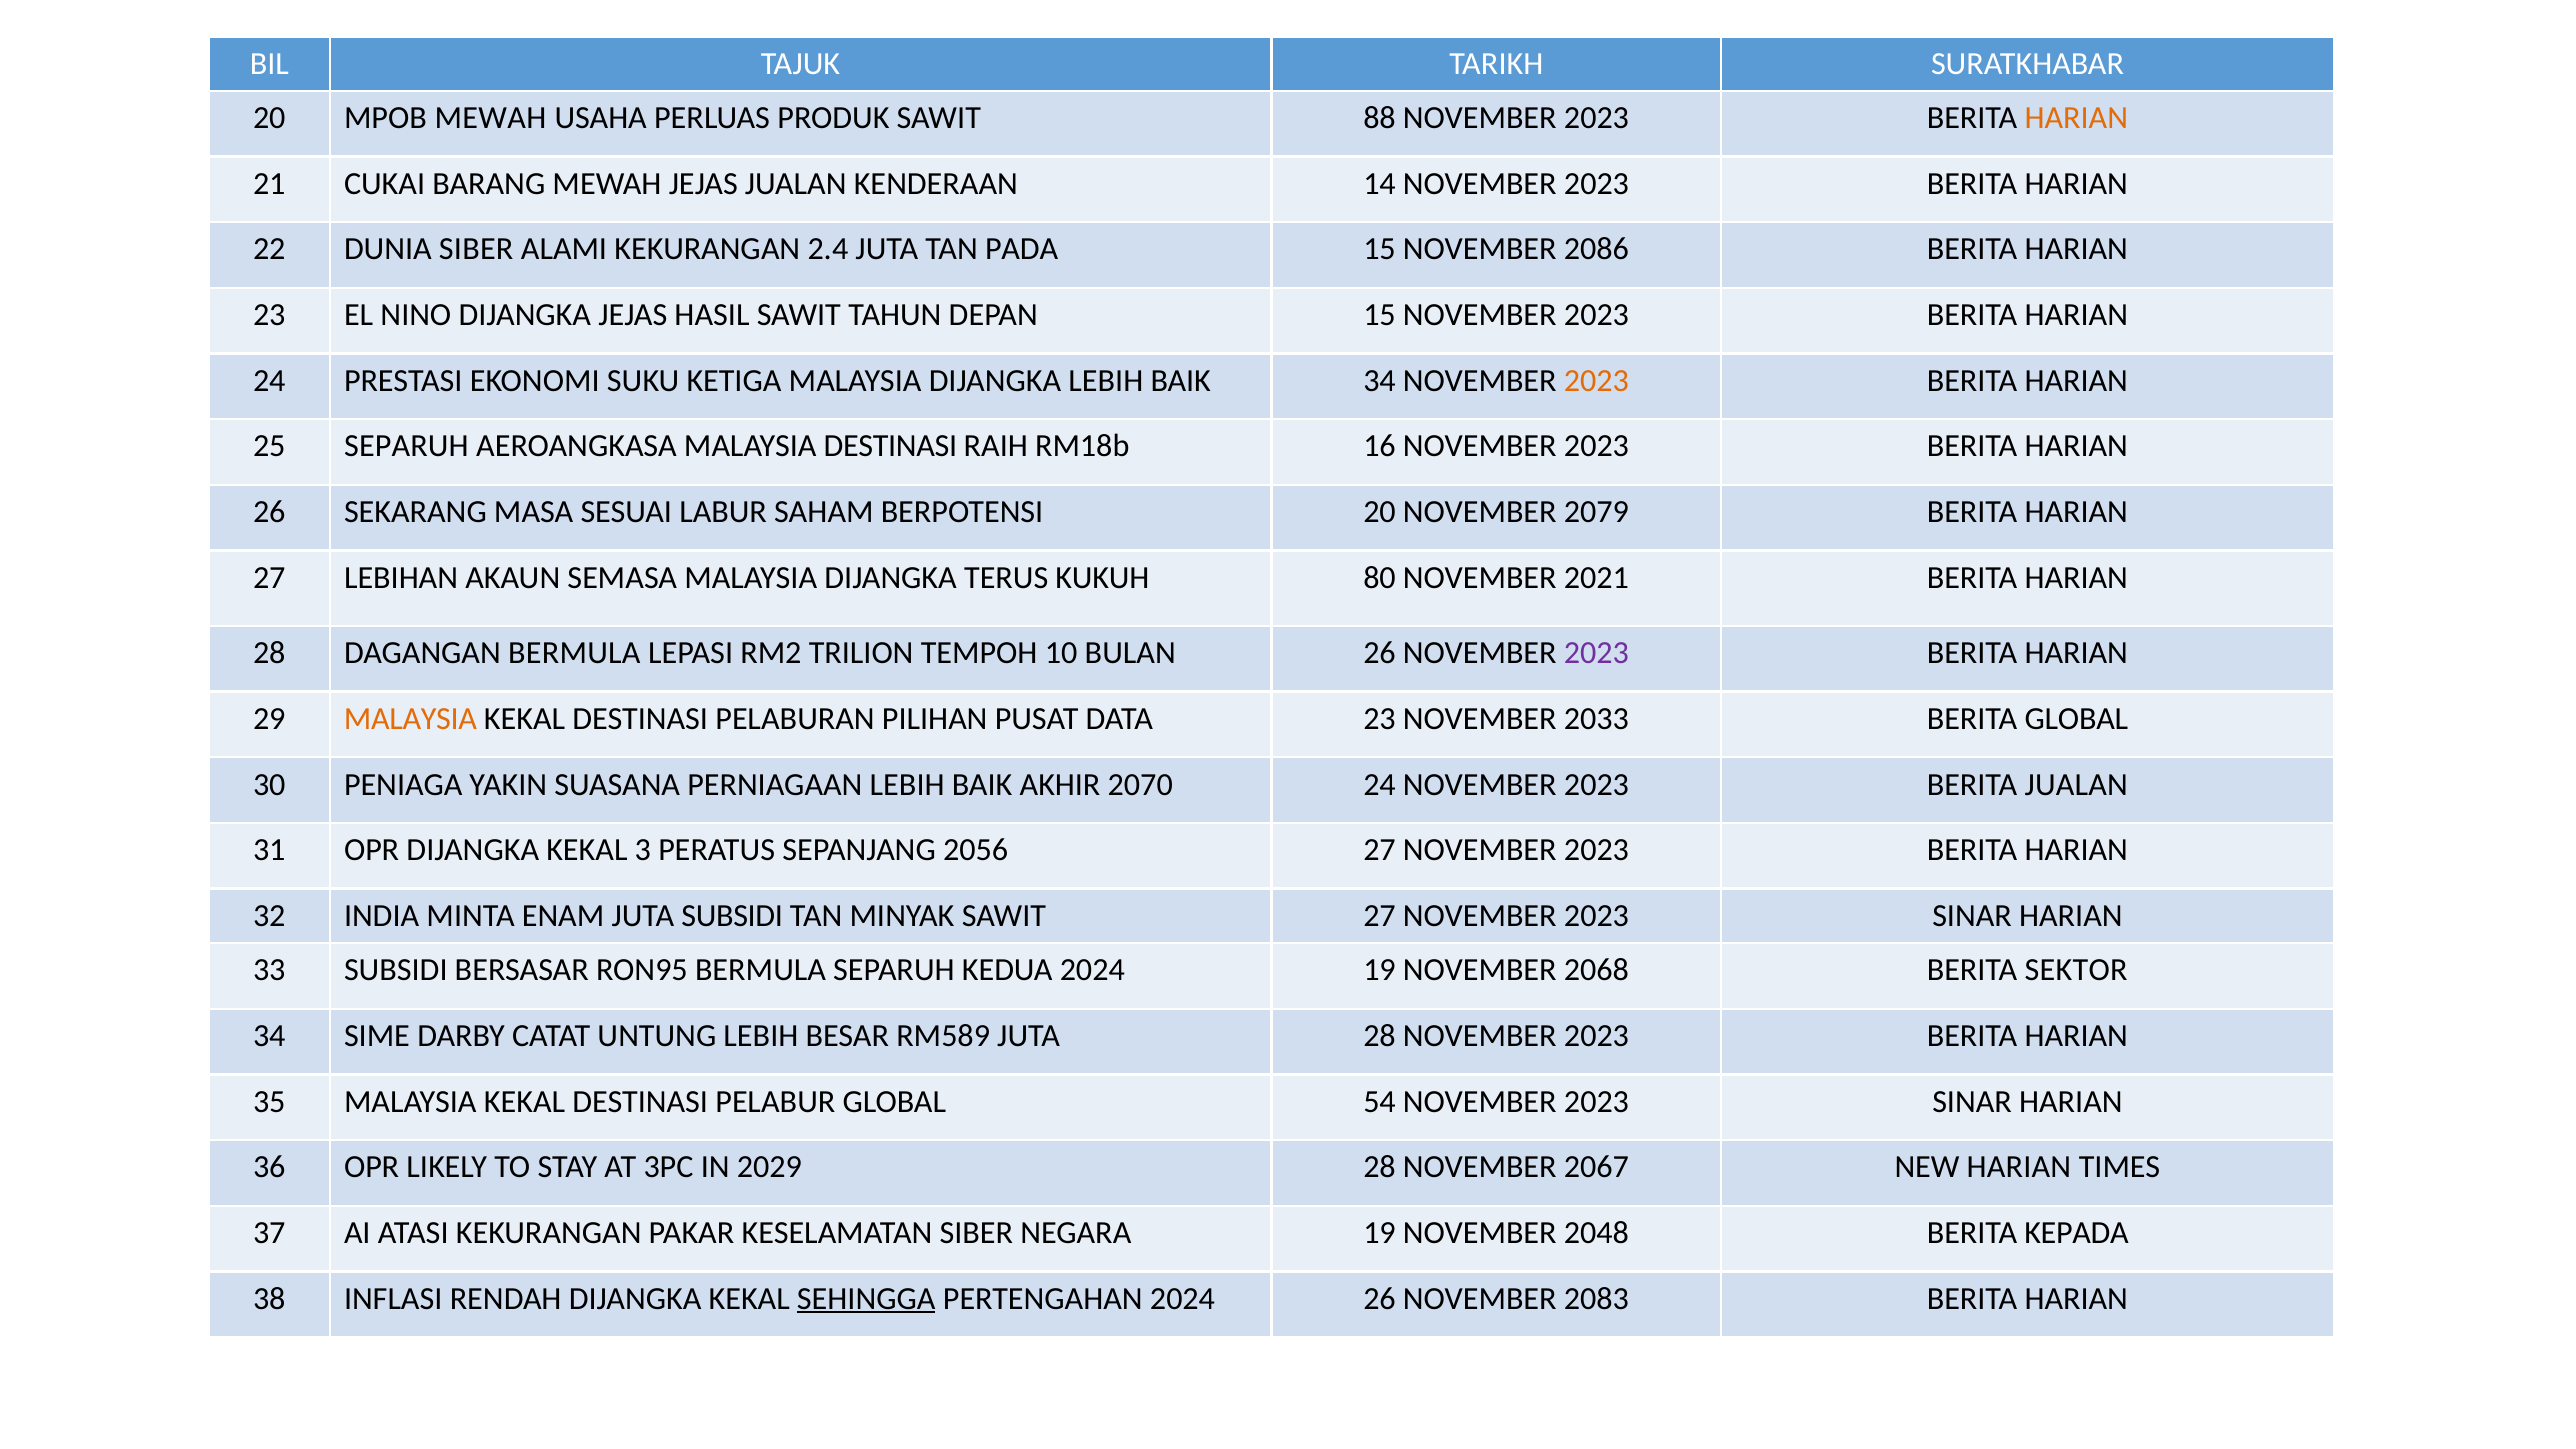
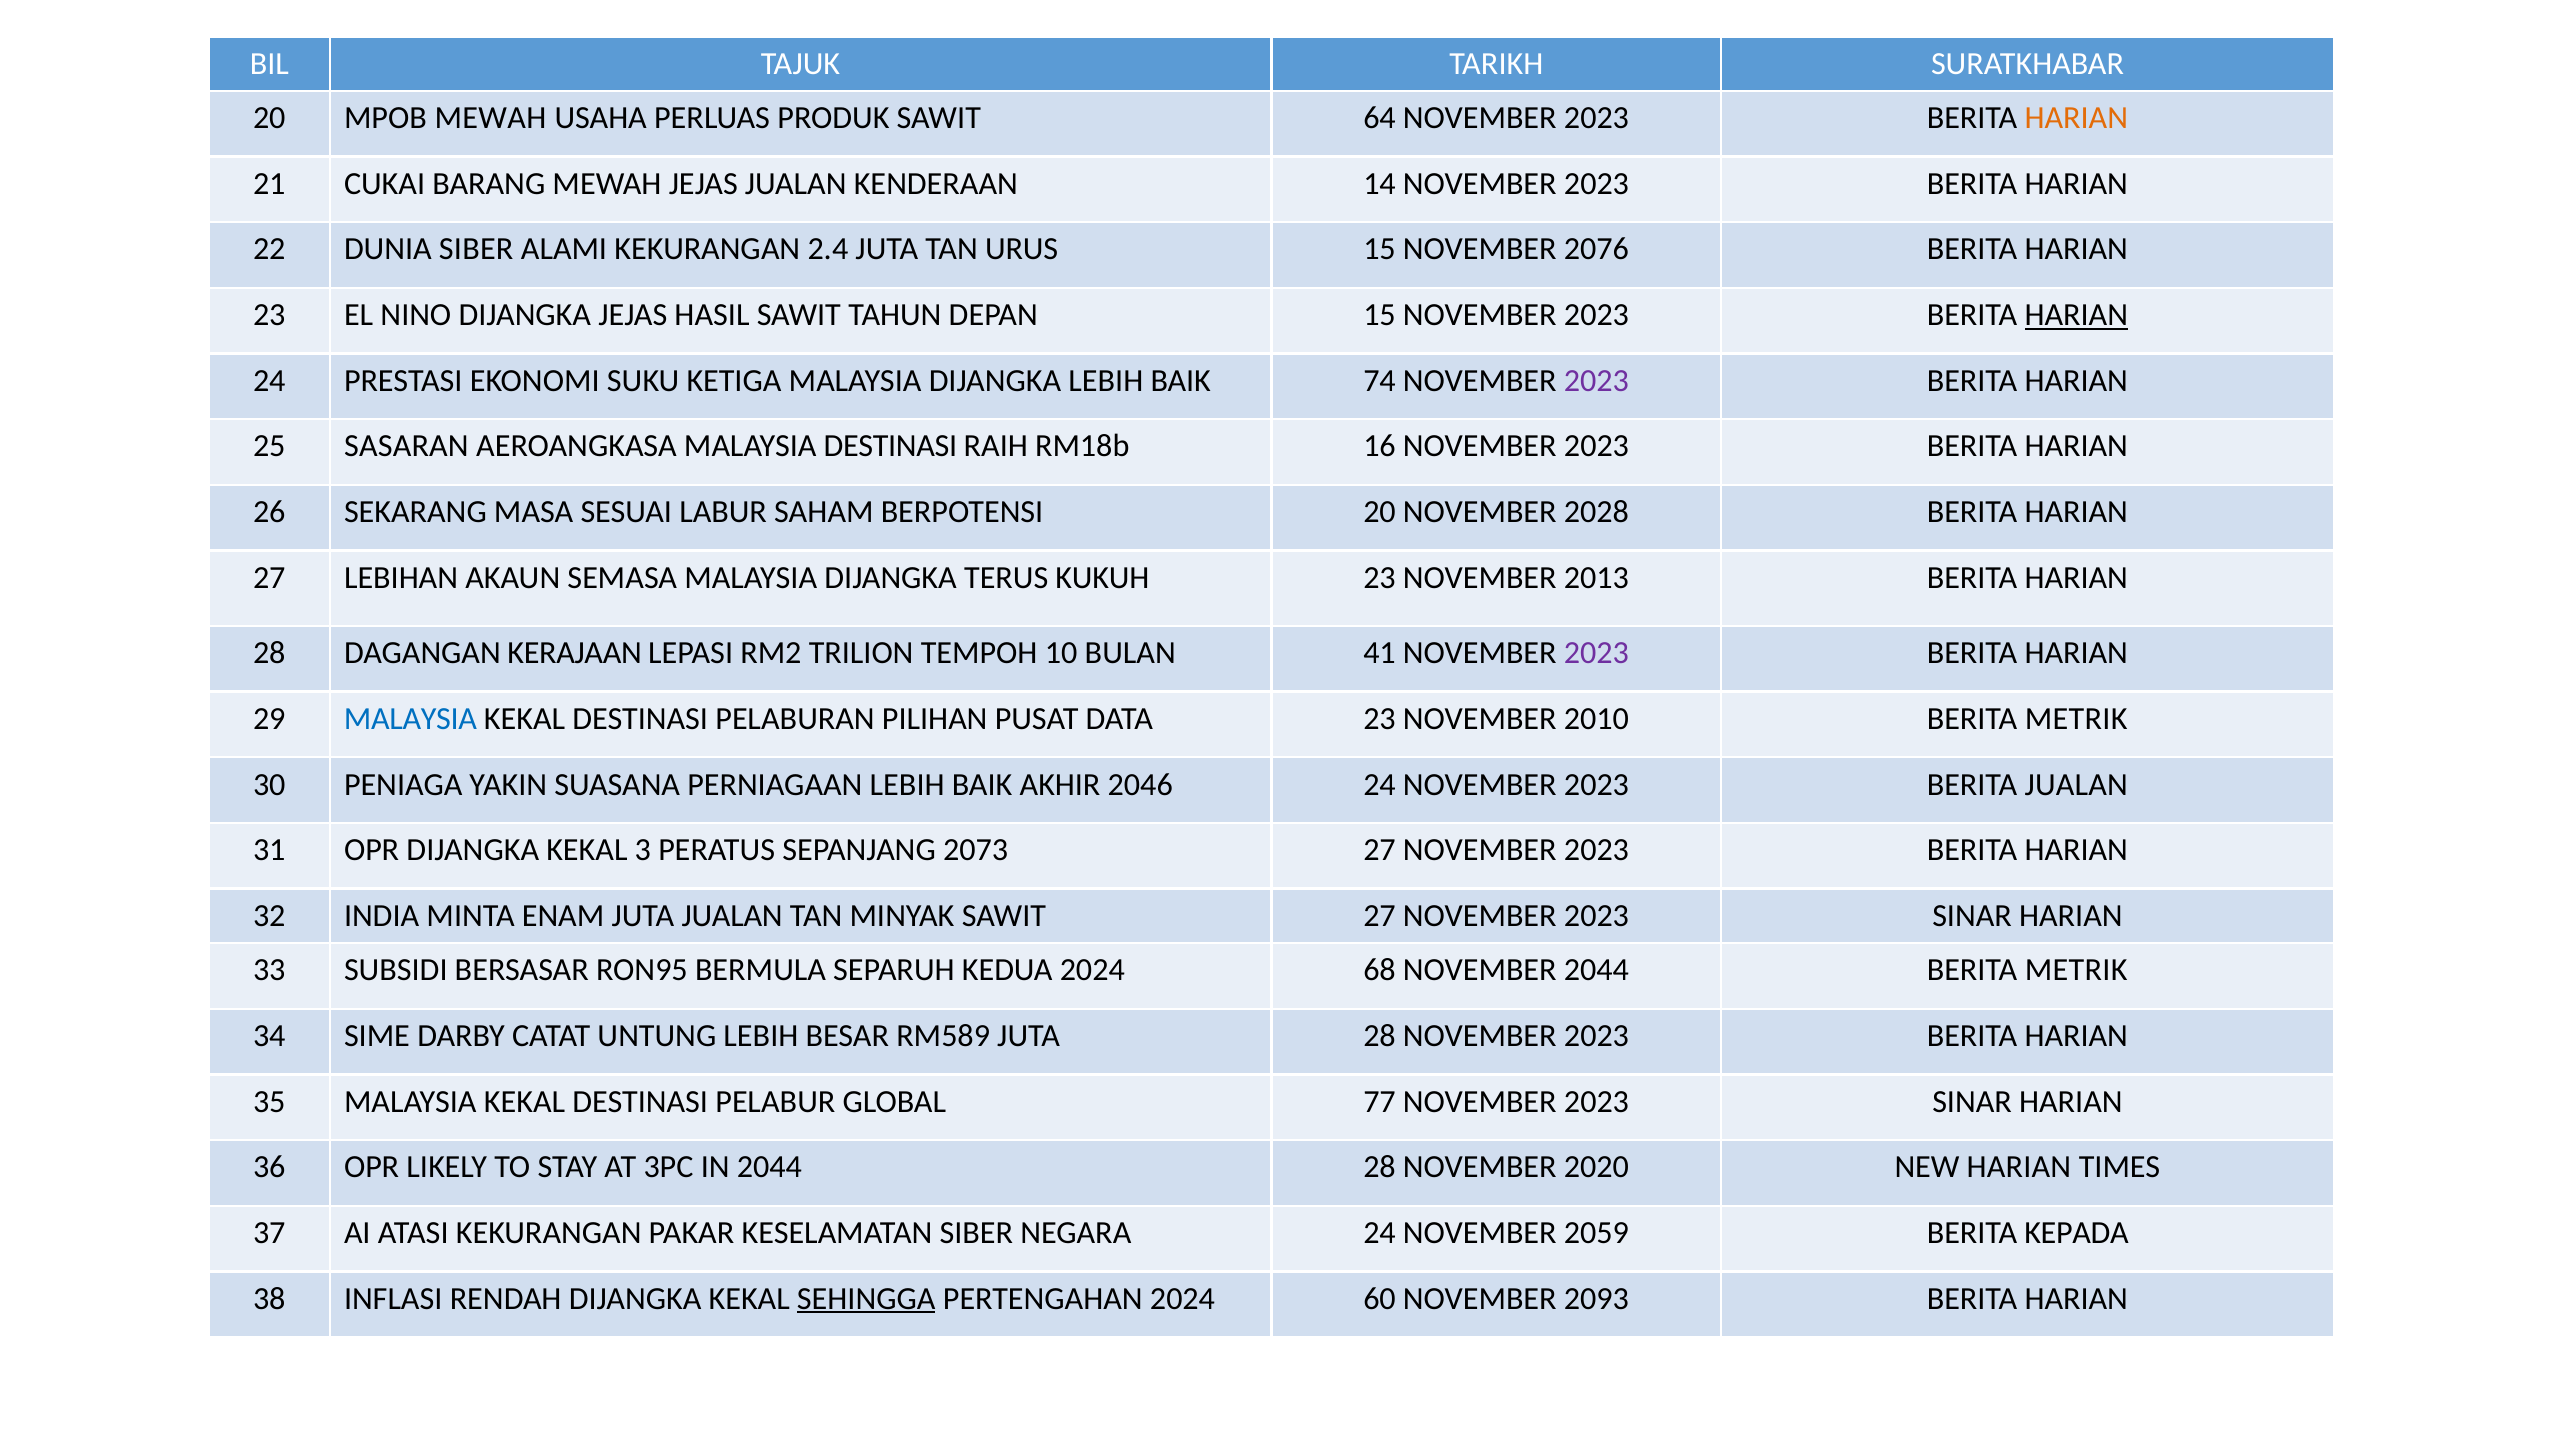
88: 88 -> 64
PADA: PADA -> URUS
2086: 2086 -> 2076
HARIAN at (2076, 315) underline: none -> present
BAIK 34: 34 -> 74
2023 at (1596, 381) colour: orange -> purple
25 SEPARUH: SEPARUH -> SASARAN
2079: 2079 -> 2028
KUKUH 80: 80 -> 23
2021: 2021 -> 2013
DAGANGAN BERMULA: BERMULA -> KERAJAAN
BULAN 26: 26 -> 41
MALAYSIA at (410, 719) colour: orange -> blue
2033: 2033 -> 2010
GLOBAL at (2076, 719): GLOBAL -> METRIK
2070: 2070 -> 2046
2056: 2056 -> 2073
JUTA SUBSIDI: SUBSIDI -> JUALAN
2024 19: 19 -> 68
NOVEMBER 2068: 2068 -> 2044
SEKTOR at (2076, 970): SEKTOR -> METRIK
54: 54 -> 77
IN 2029: 2029 -> 2044
2067: 2067 -> 2020
NEGARA 19: 19 -> 24
2048: 2048 -> 2059
2024 26: 26 -> 60
2083: 2083 -> 2093
